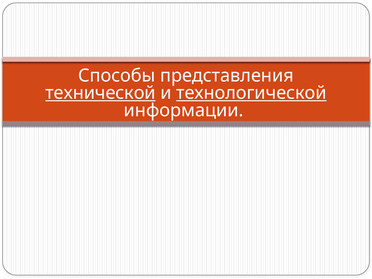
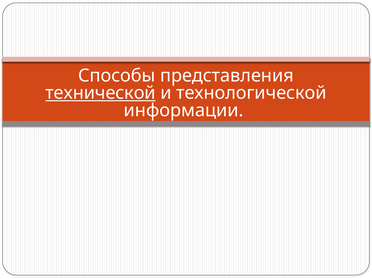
технологической underline: present -> none
